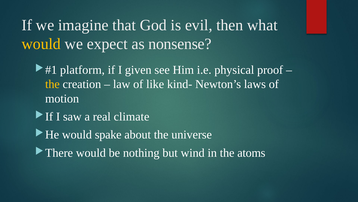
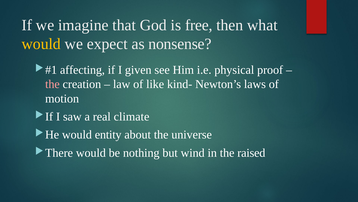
evil: evil -> free
platform: platform -> affecting
the at (52, 84) colour: yellow -> pink
spake: spake -> entity
atoms: atoms -> raised
